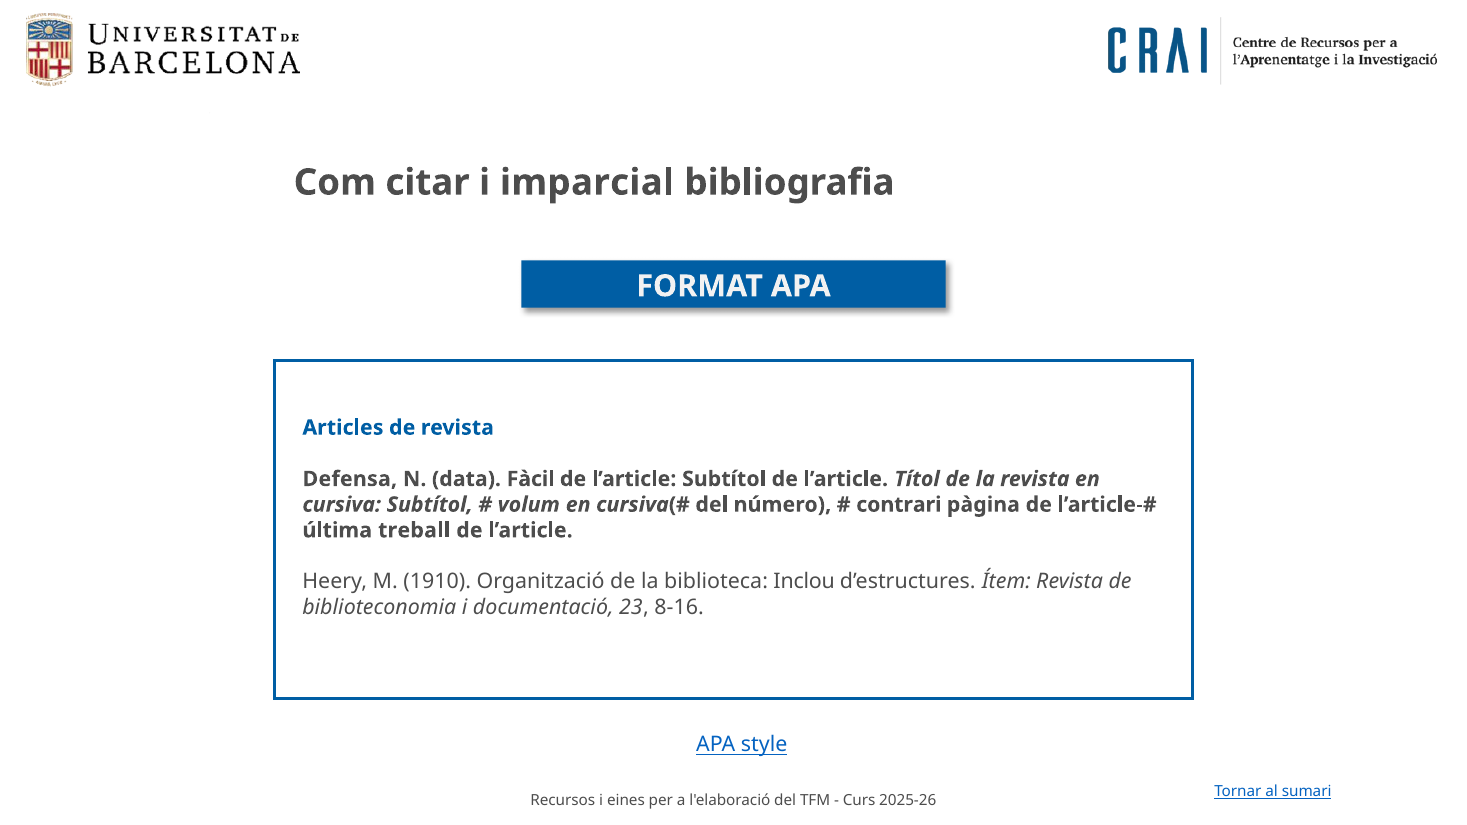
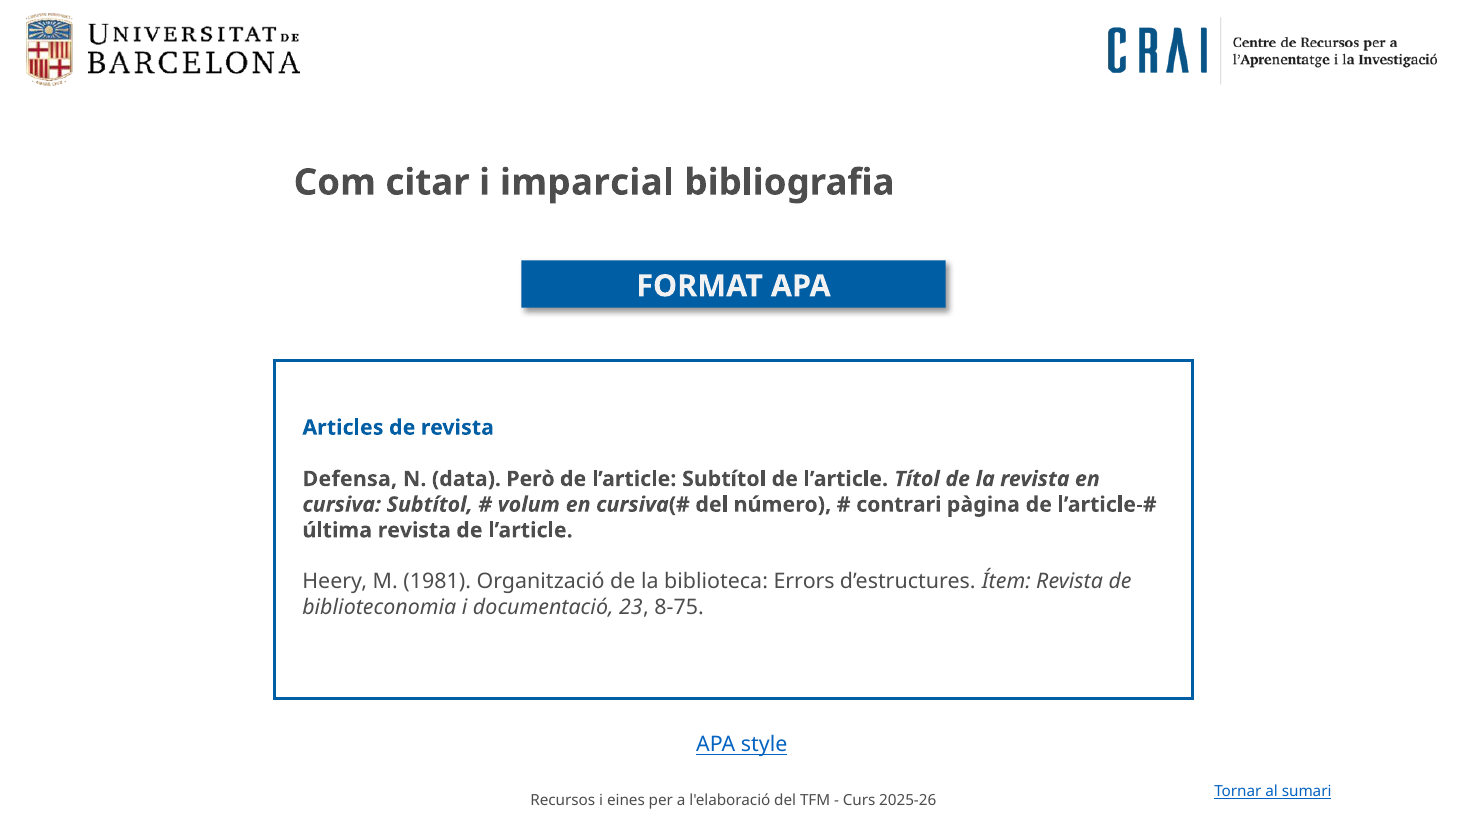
Fàcil: Fàcil -> Però
última treball: treball -> revista
1910: 1910 -> 1981
Inclou: Inclou -> Errors
8-16: 8-16 -> 8-75
